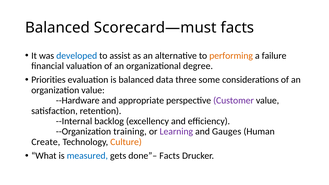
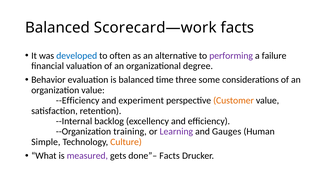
Scorecard—must: Scorecard—must -> Scorecard—work
assist: assist -> often
performing colour: orange -> purple
Priorities: Priorities -> Behavior
data: data -> time
--Hardware: --Hardware -> --Efficiency
appropriate: appropriate -> experiment
Customer colour: purple -> orange
Create: Create -> Simple
measured colour: blue -> purple
